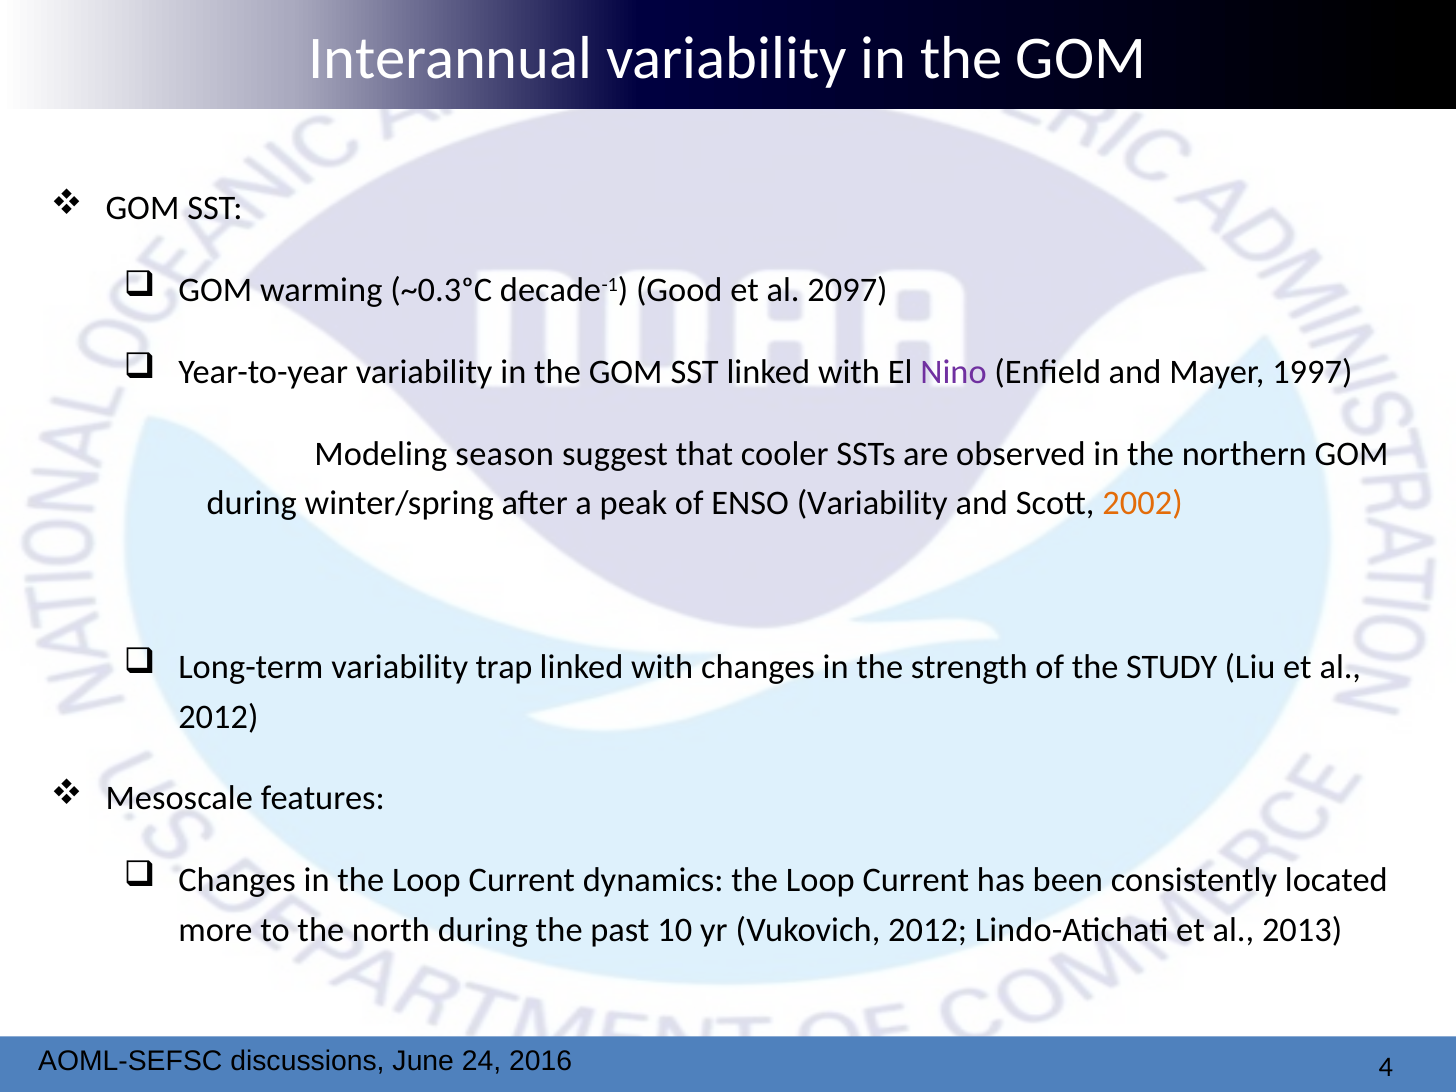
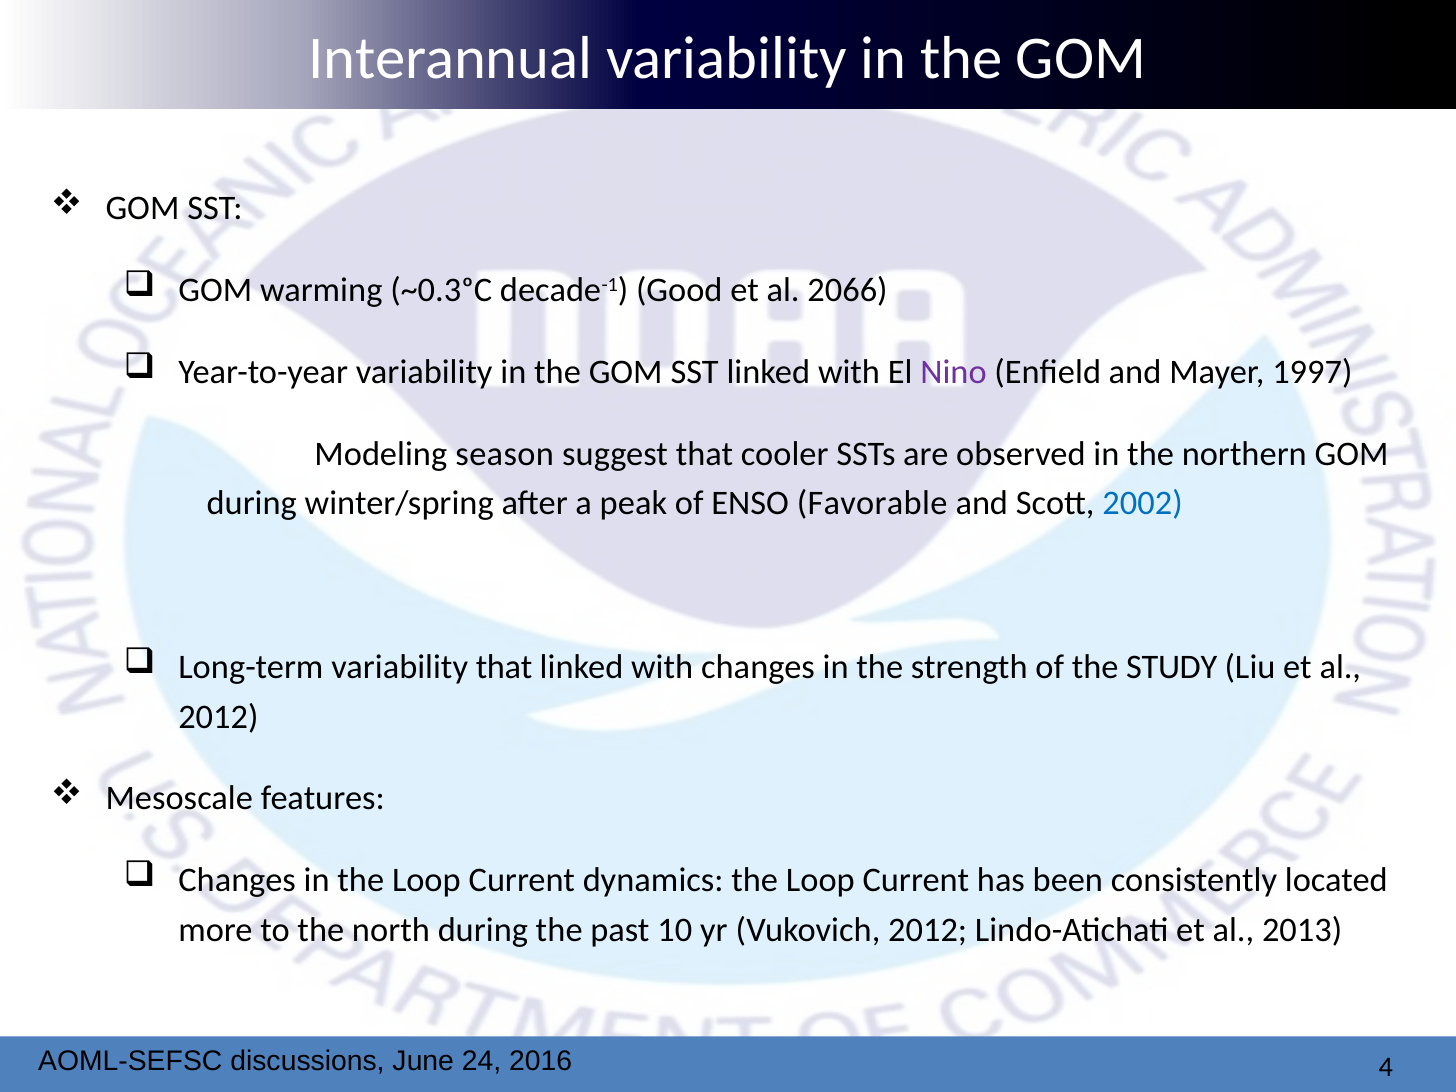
2097: 2097 -> 2066
ENSO Variability: Variability -> Favorable
2002 colour: orange -> blue
variability trap: trap -> that
